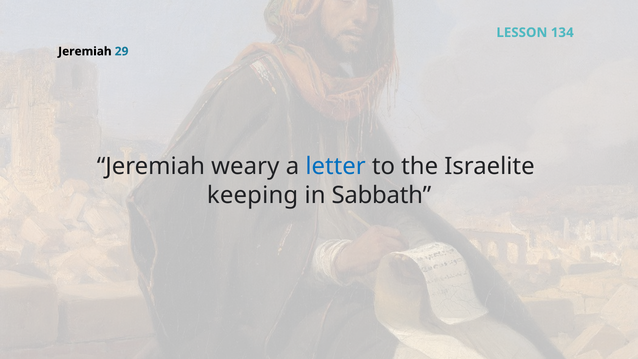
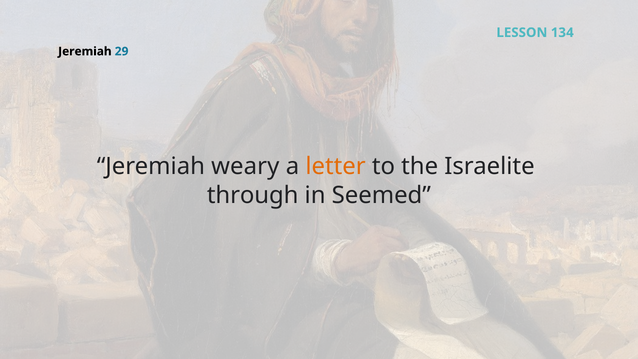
letter colour: blue -> orange
keeping: keeping -> through
Sabbath: Sabbath -> Seemed
